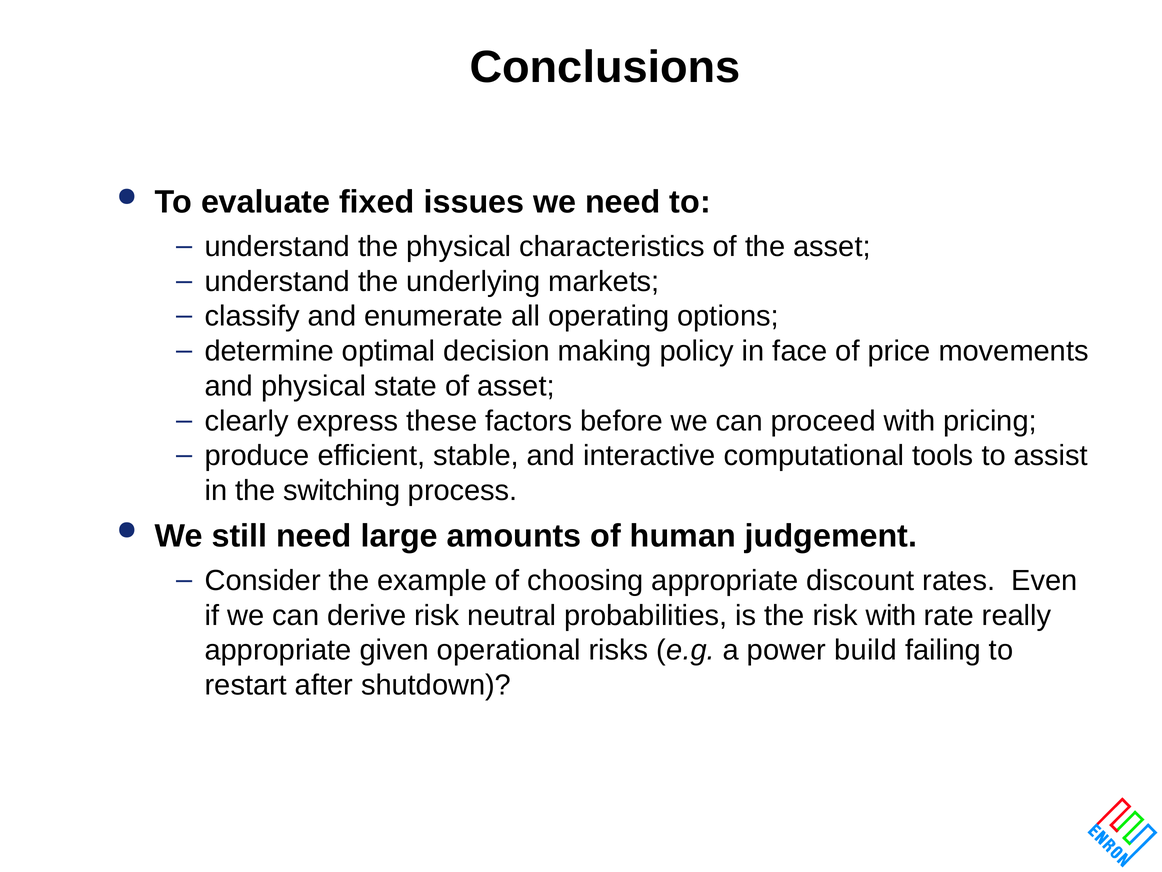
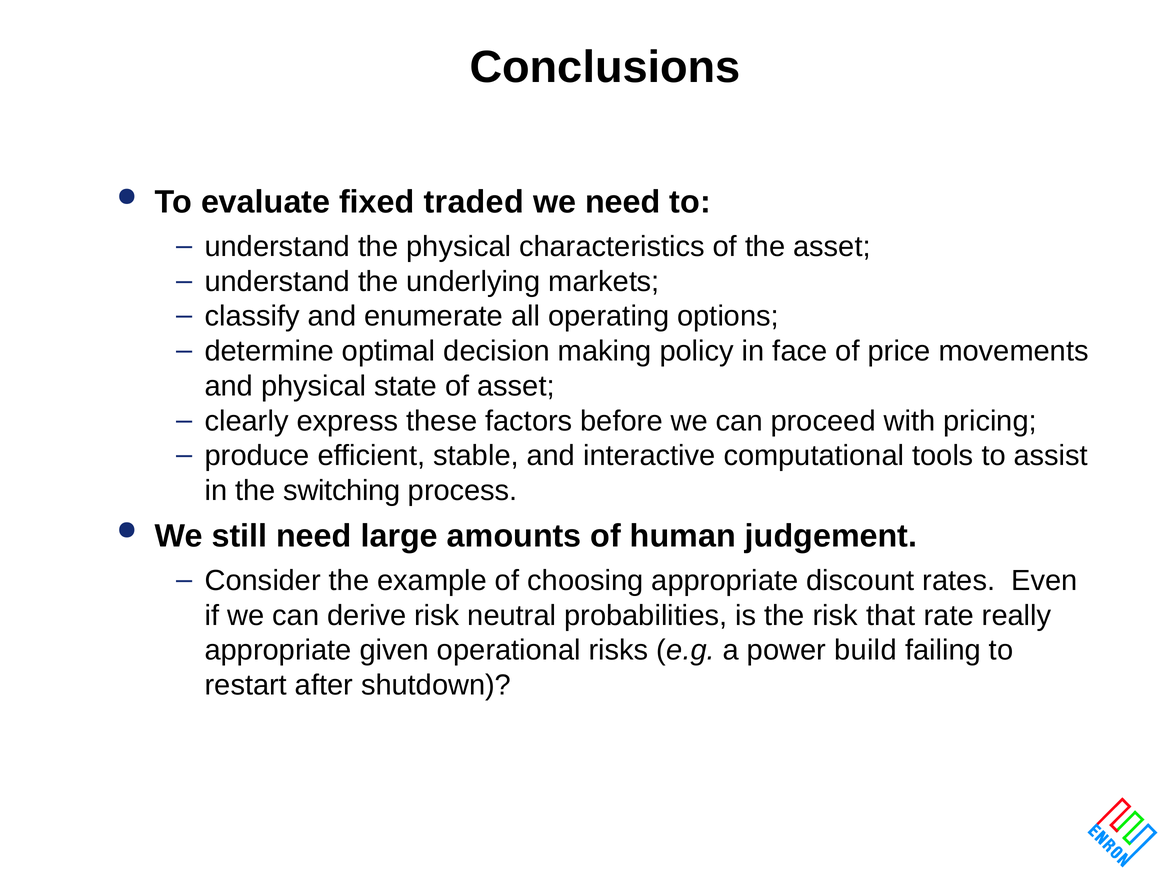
issues: issues -> traded
risk with: with -> that
